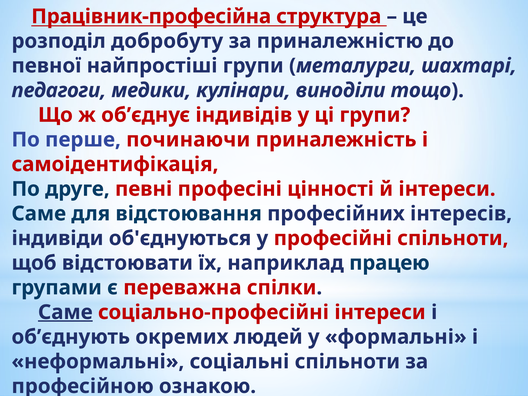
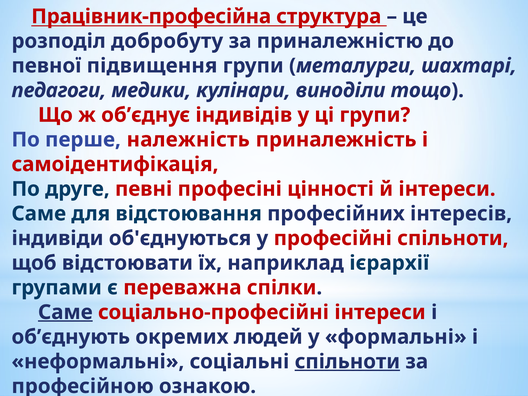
найпростіші: найпростіші -> підвищення
починаючи: починаючи -> належність
працею: працею -> ієрархії
спільноти at (347, 362) underline: none -> present
